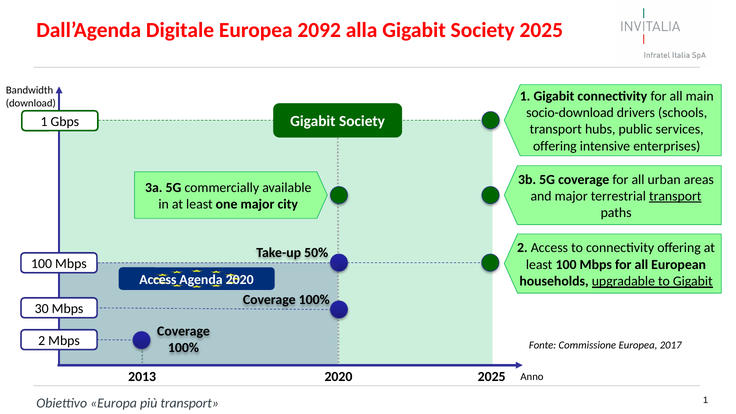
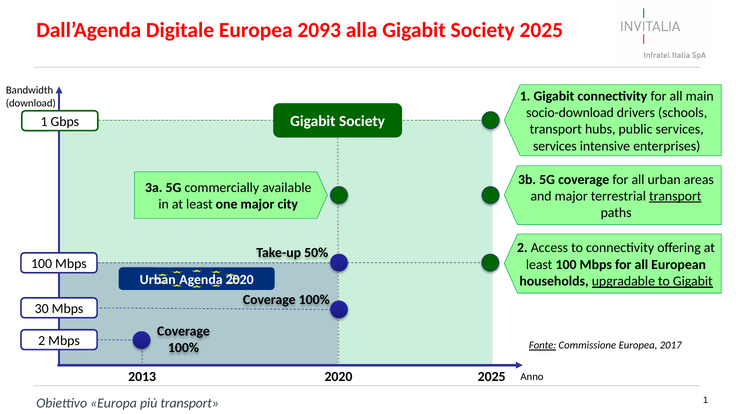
2092: 2092 -> 2093
offering at (555, 146): offering -> services
Access at (158, 280): Access -> Urban
Fonte underline: none -> present
